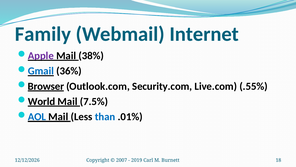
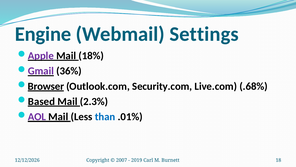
Family: Family -> Engine
Internet: Internet -> Settings
38%: 38% -> 18%
Gmail colour: blue -> purple
.55%: .55% -> .68%
World: World -> Based
7.5%: 7.5% -> 2.3%
AOL colour: blue -> purple
